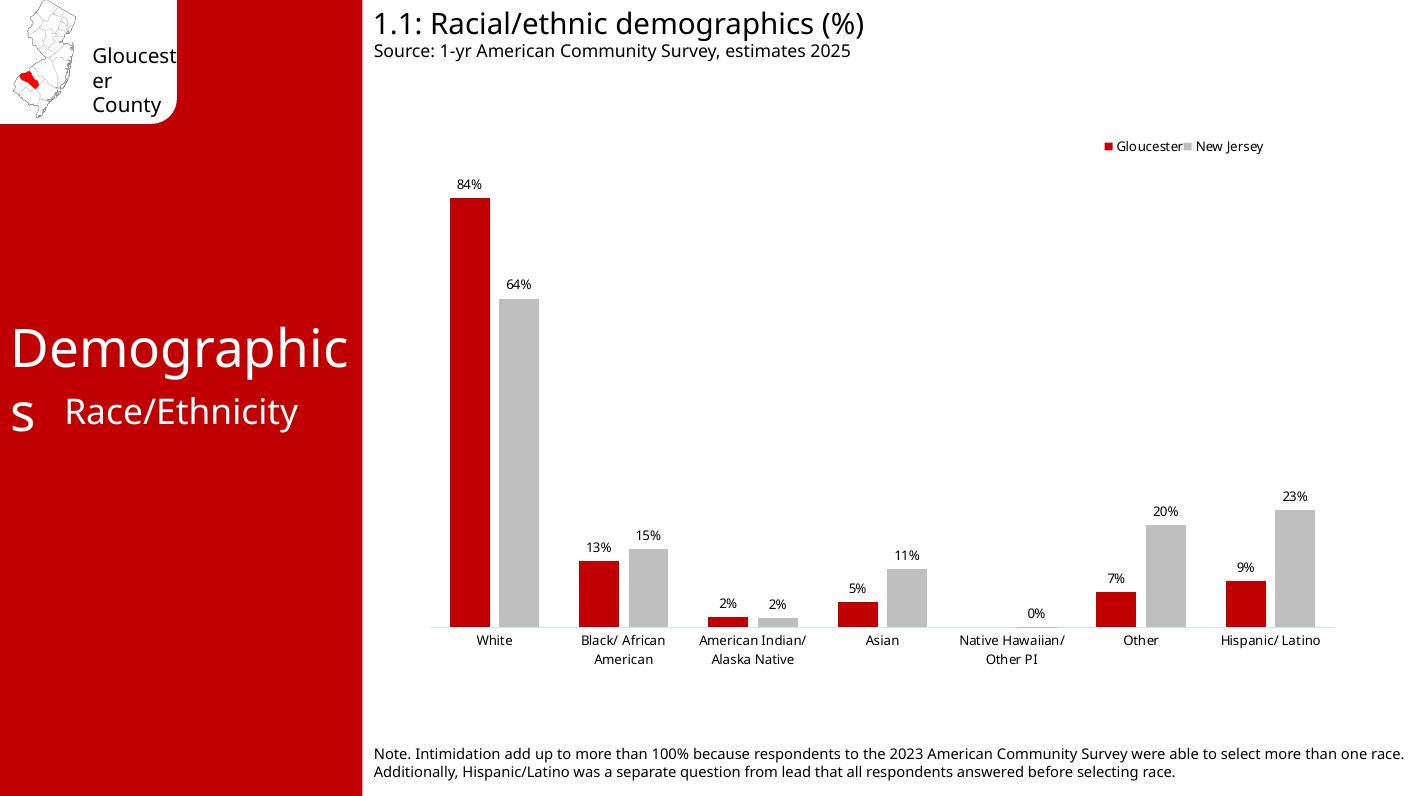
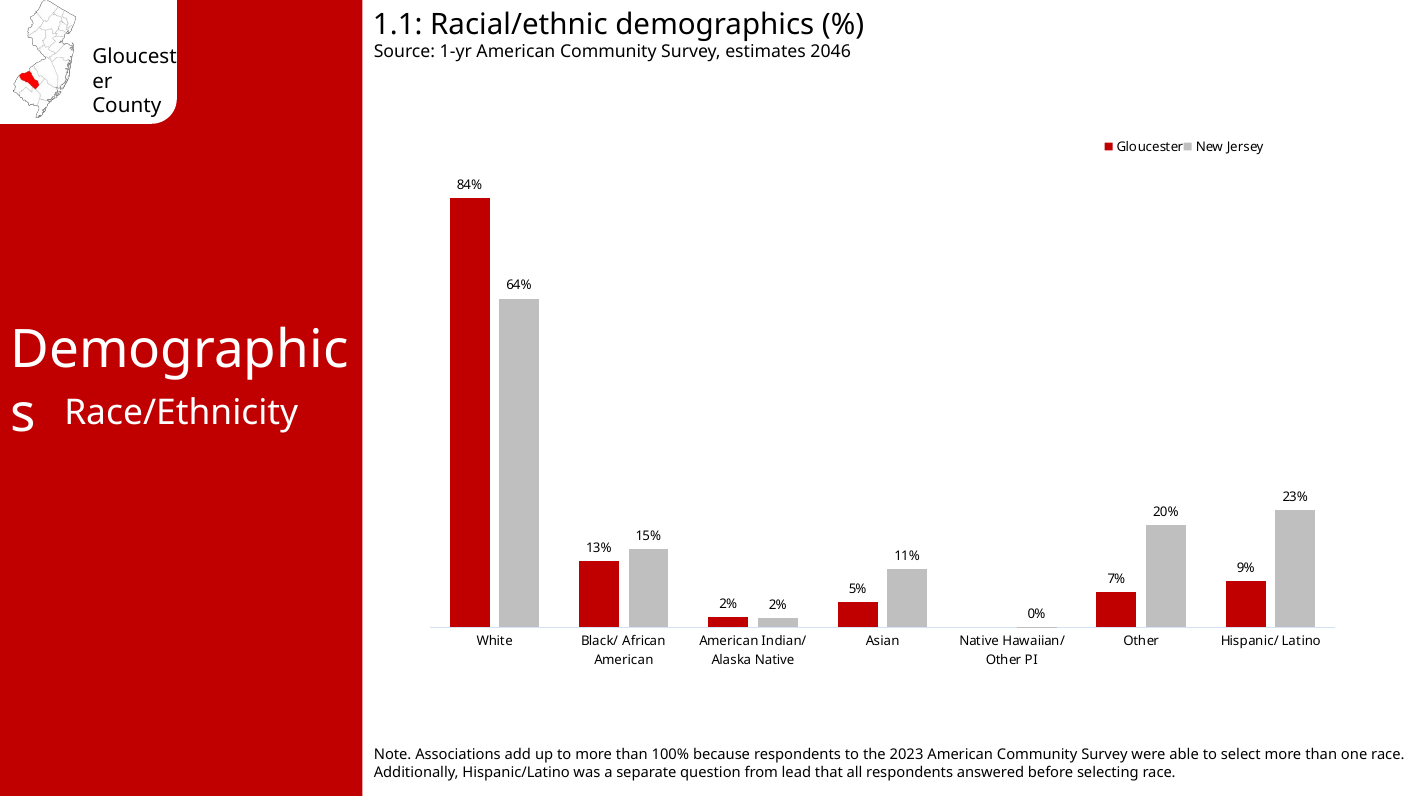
2025: 2025 -> 2046
Intimidation: Intimidation -> Associations
